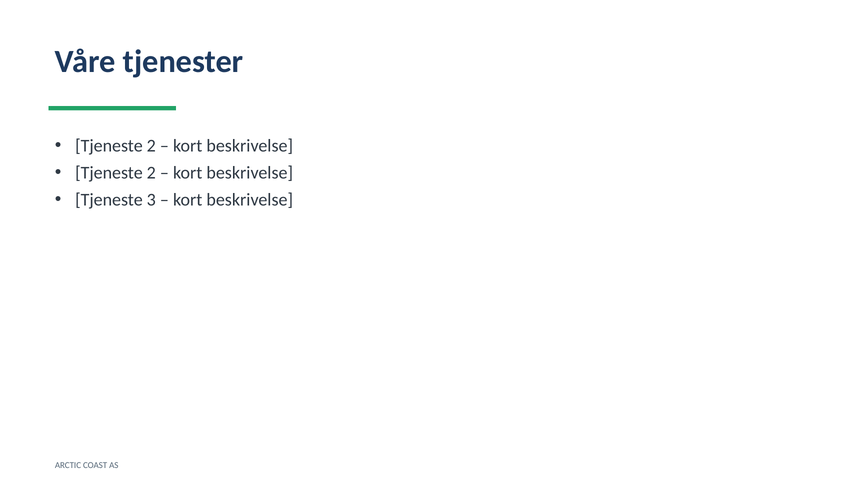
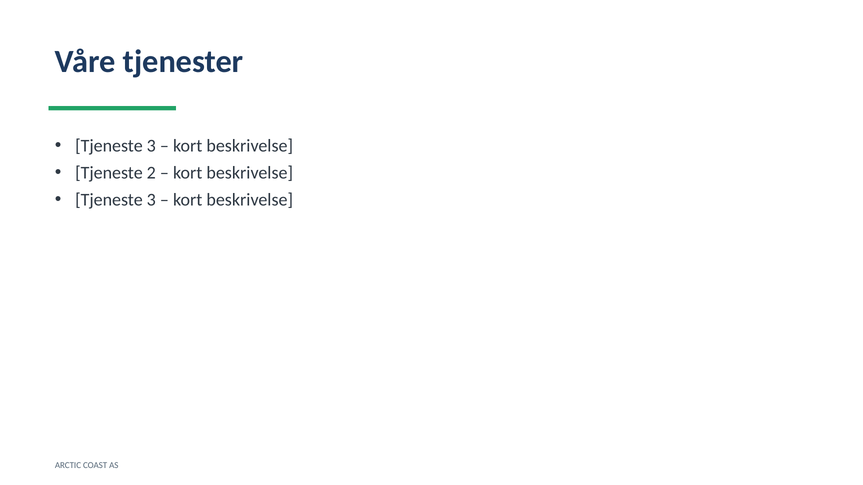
2 at (151, 146): 2 -> 3
